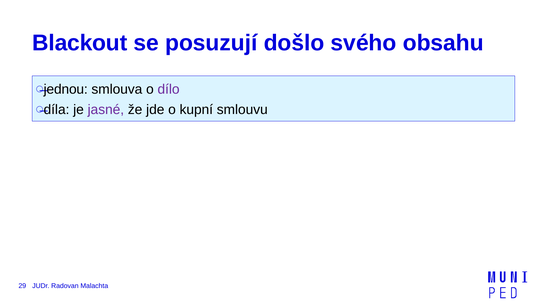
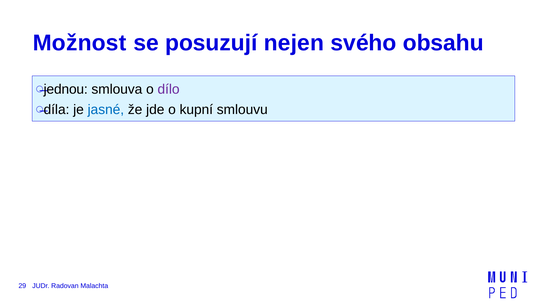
Blackout: Blackout -> Možnost
došlo: došlo -> nejen
jasné colour: purple -> blue
